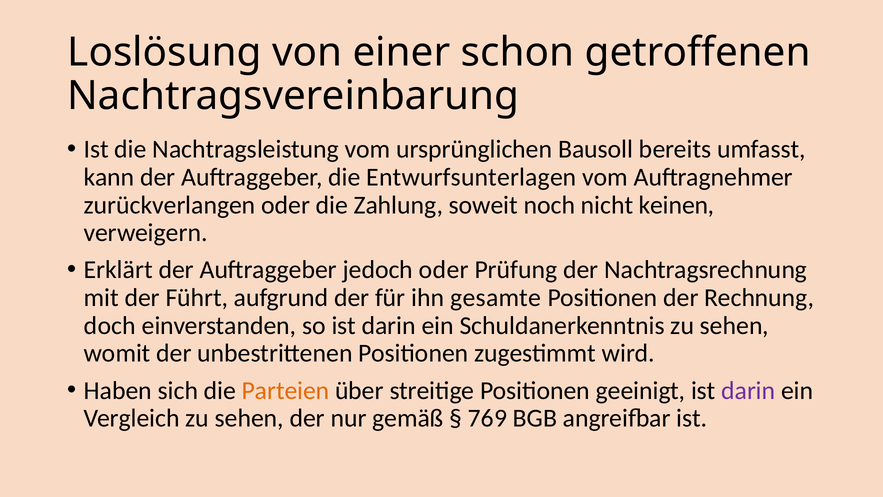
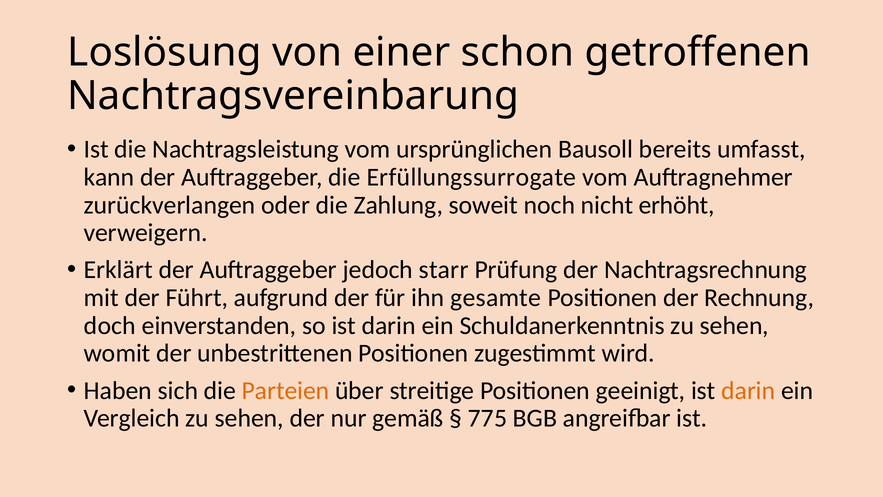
Entwurfsunterlagen: Entwurfsunterlagen -> Erfüllungssurrogate
keinen: keinen -> erhöht
jedoch oder: oder -> starr
darin at (748, 390) colour: purple -> orange
769: 769 -> 775
